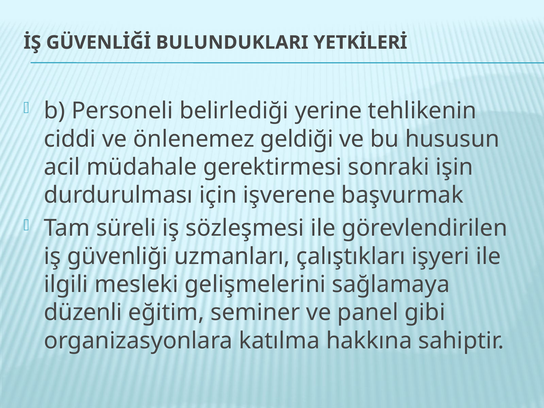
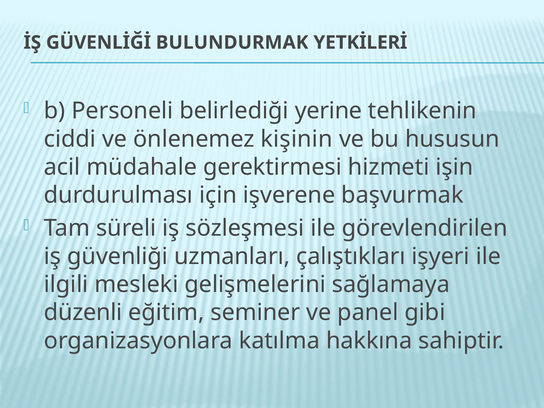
BULUNDUKLARI: BULUNDUKLARI -> BULUNDURMAK
geldiği: geldiği -> kişinin
sonraki: sonraki -> hizmeti
